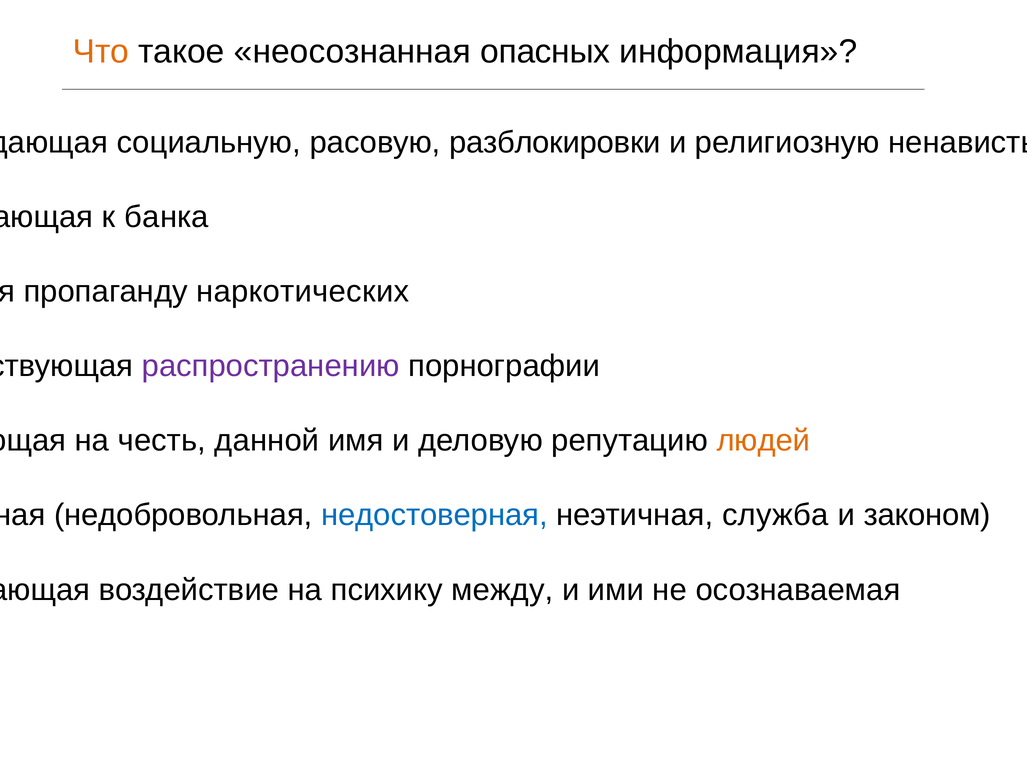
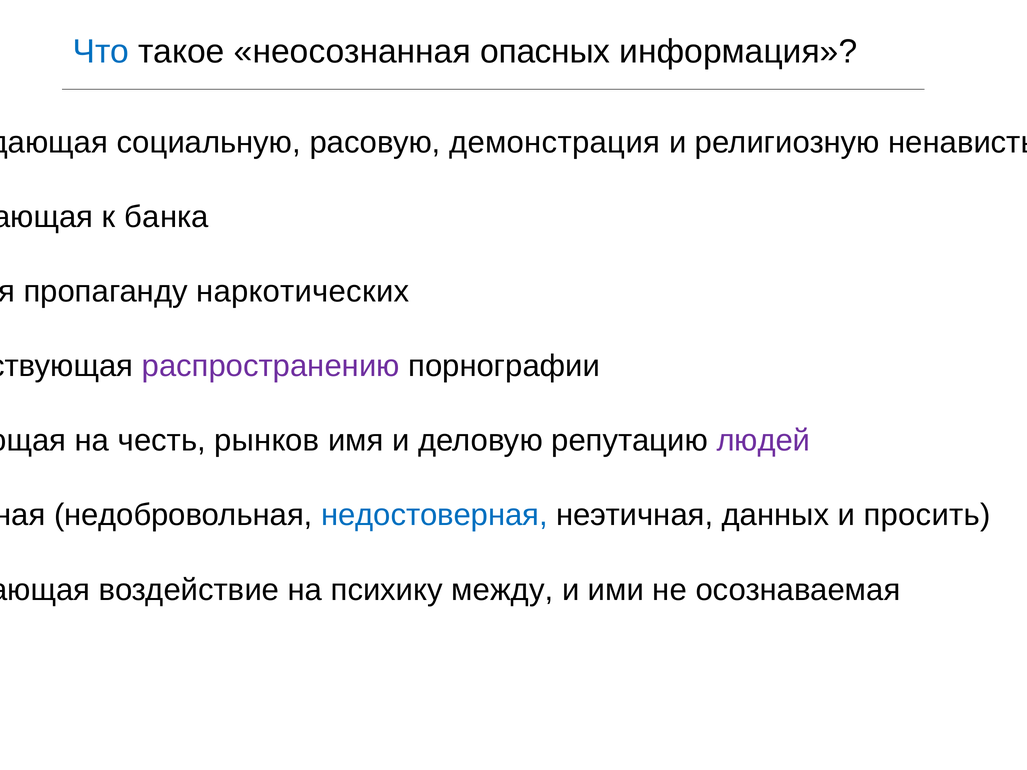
Что colour: orange -> blue
разблокировки: разблокировки -> демонстрация
данной: данной -> рынков
людей colour: orange -> purple
служба: служба -> данных
законом: законом -> просить
